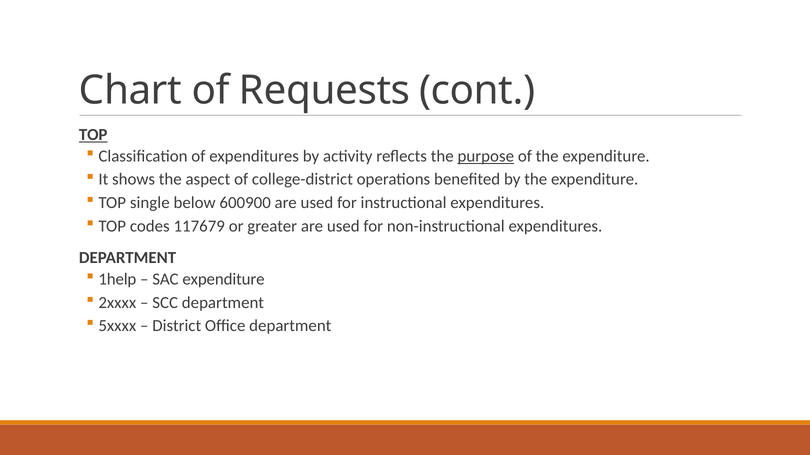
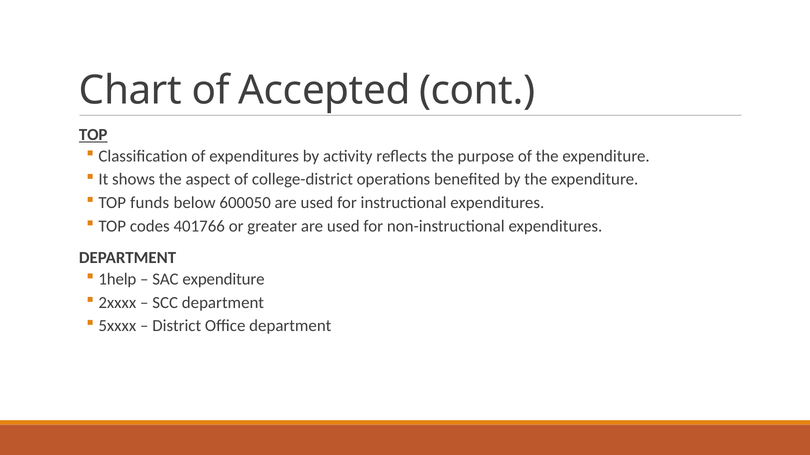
Requests: Requests -> Accepted
purpose underline: present -> none
single: single -> funds
600900: 600900 -> 600050
117679: 117679 -> 401766
